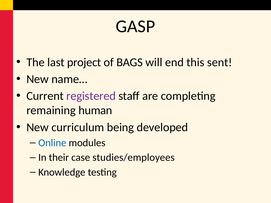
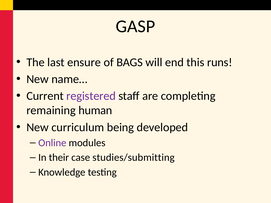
project: project -> ensure
sent: sent -> runs
Online colour: blue -> purple
studies/employees: studies/employees -> studies/submitting
